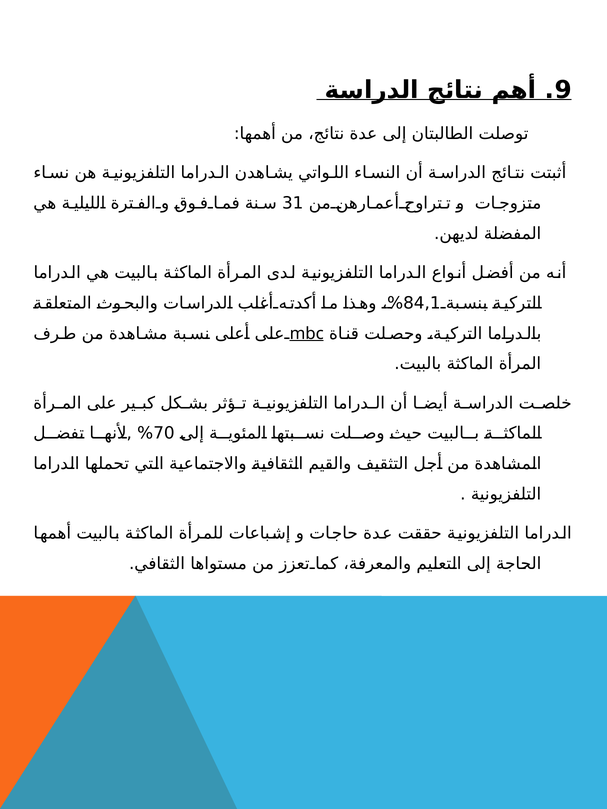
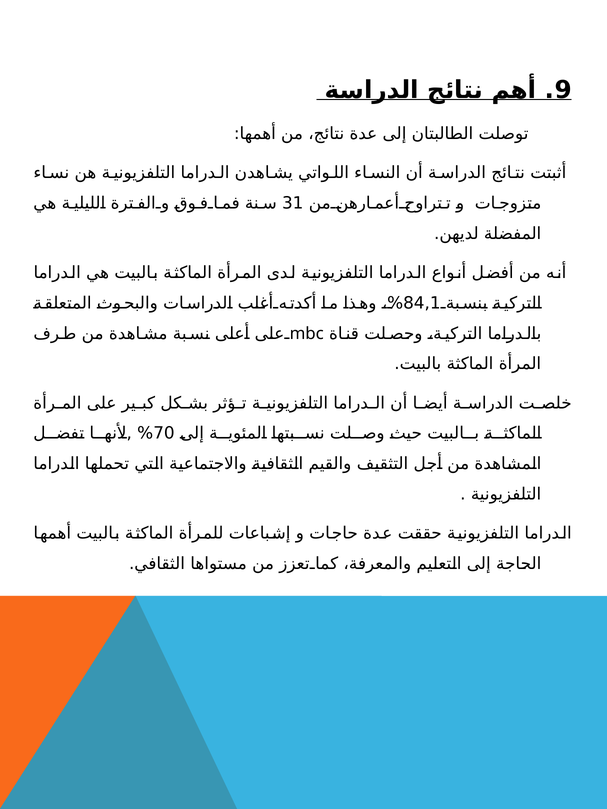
mbc underline: present -> none
